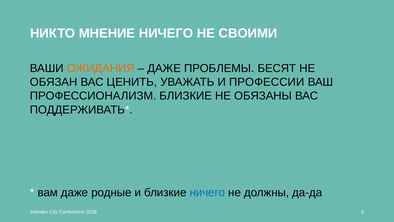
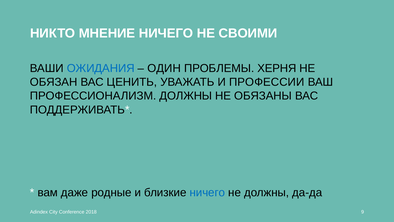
ОЖИДАНИЯ colour: orange -> blue
ДАЖЕ at (164, 68): ДАЖЕ -> ОДИН
БЕСЯТ: БЕСЯТ -> ХЕРНЯ
ПРОФЕССИОНАЛИЗМ БЛИЗКИЕ: БЛИЗКИЕ -> ДОЛЖНЫ
